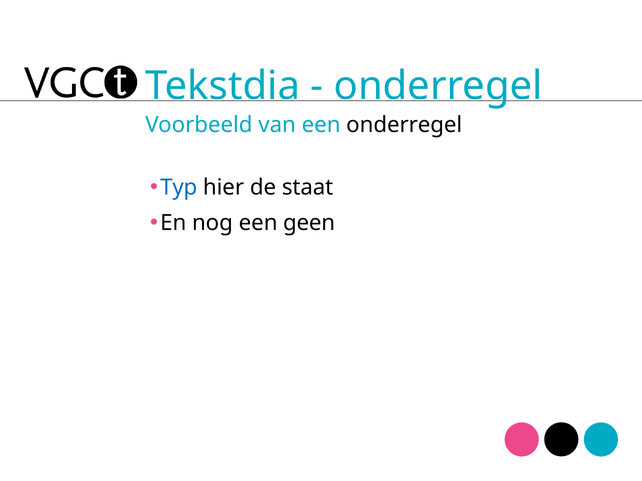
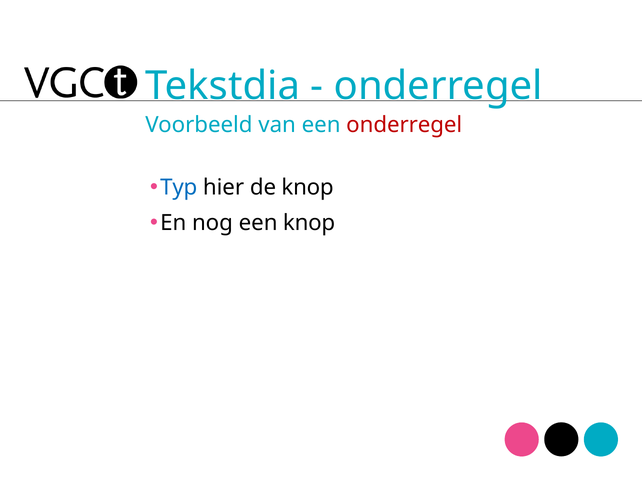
onderregel at (404, 125) colour: black -> red
de staat: staat -> knop
een geen: geen -> knop
